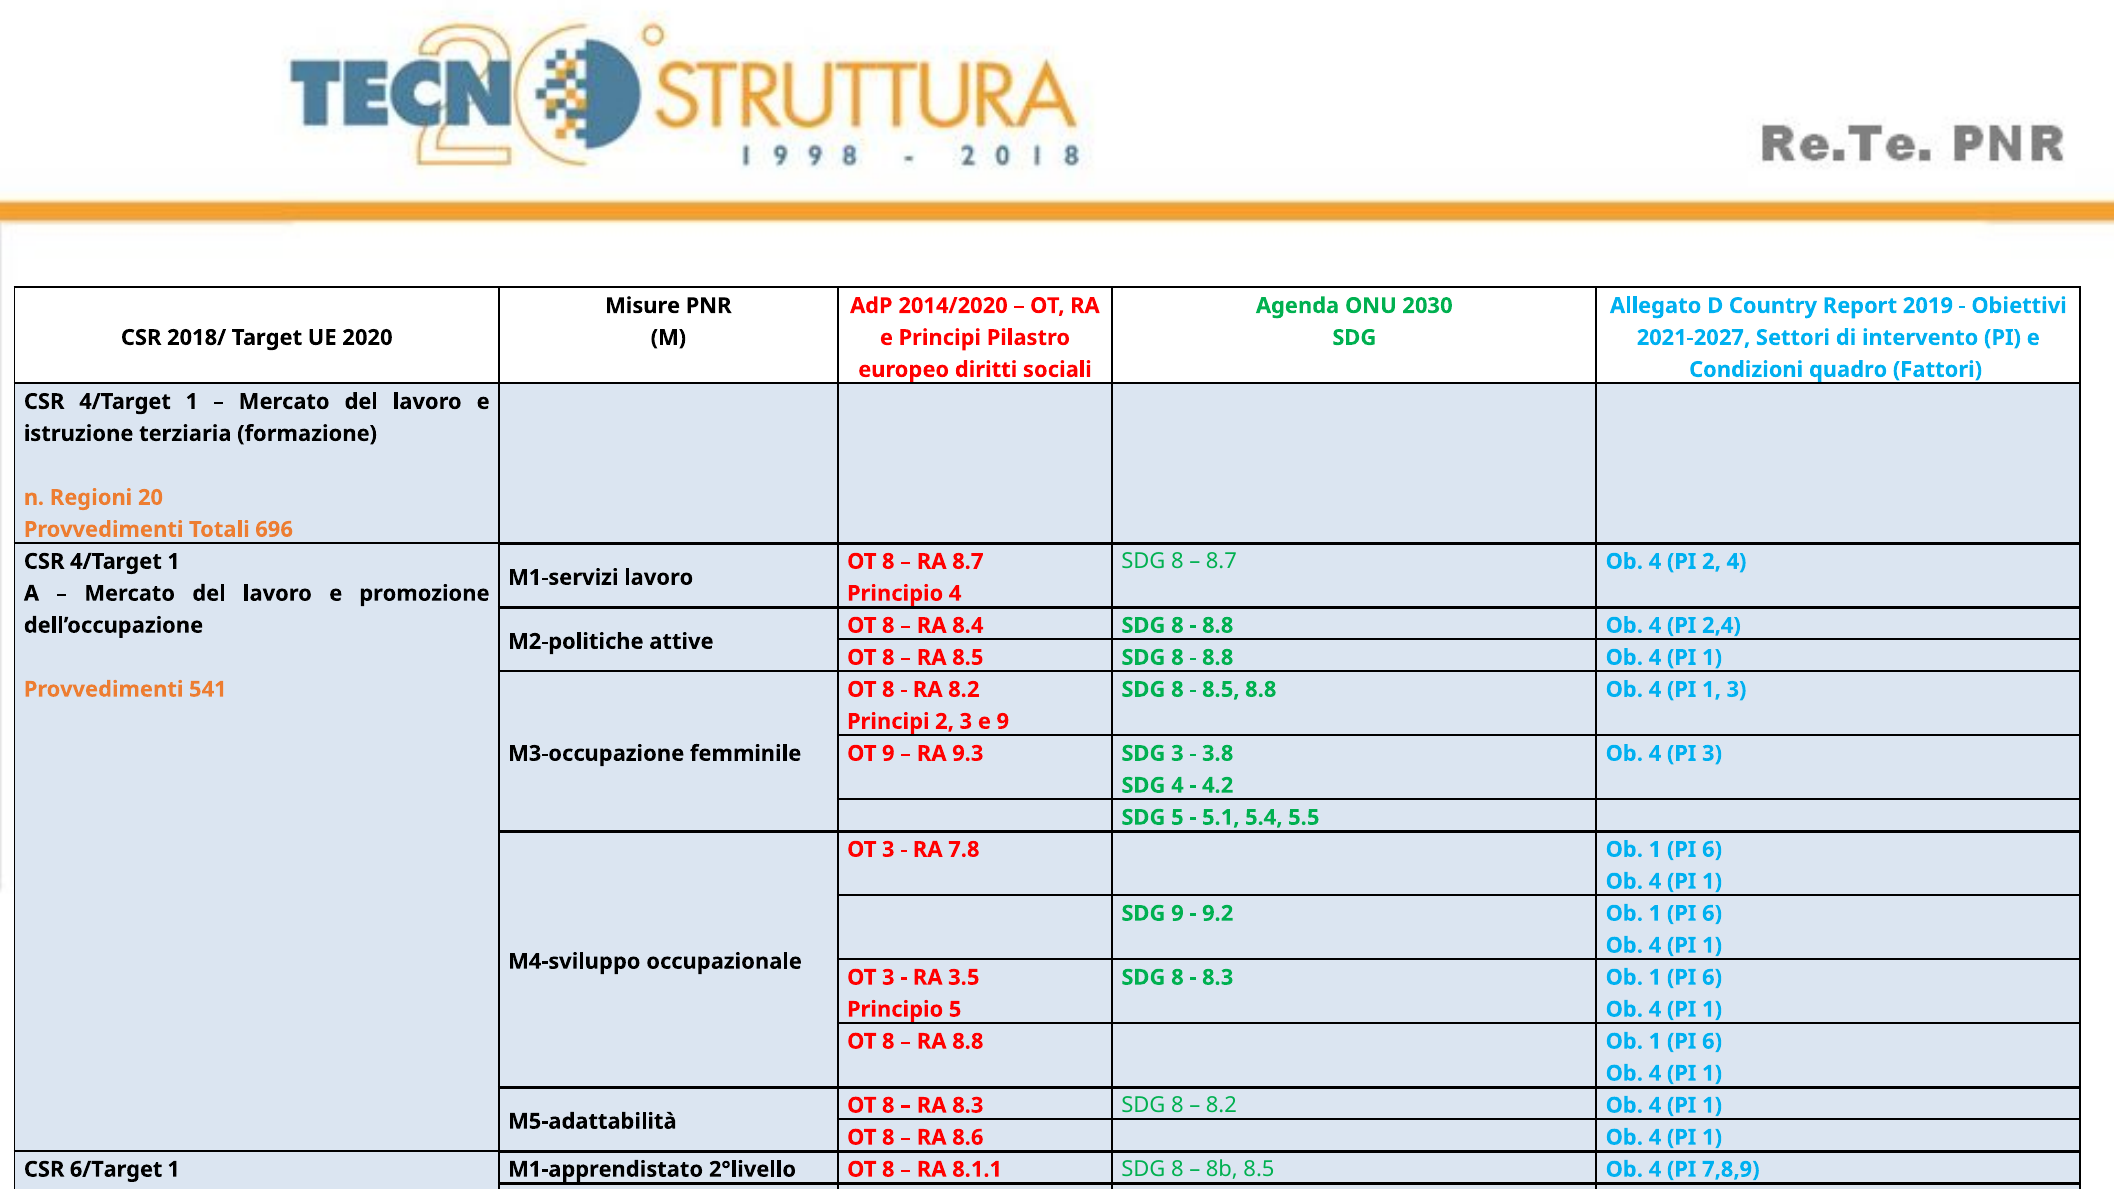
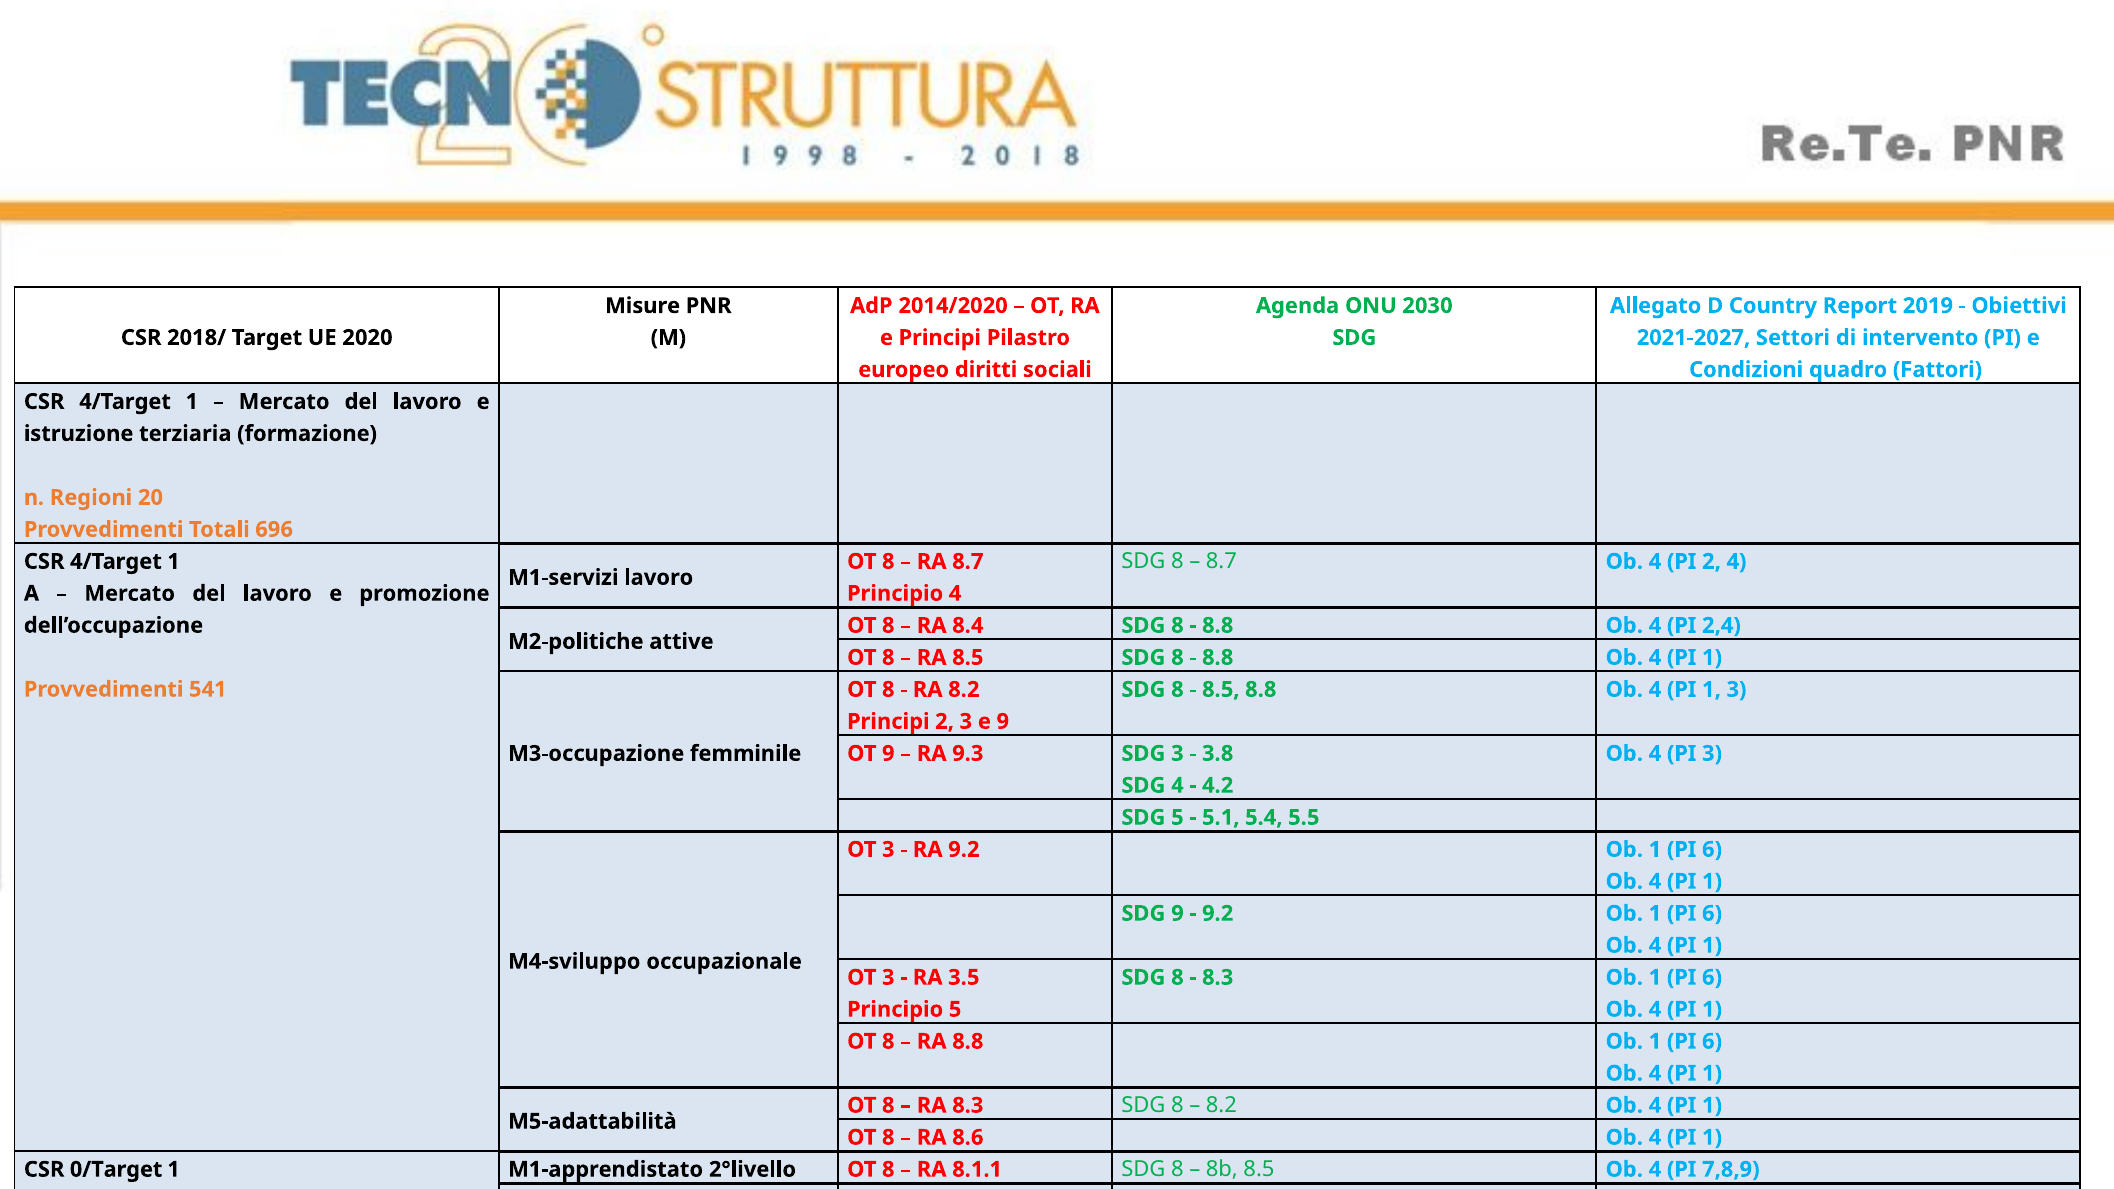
RA 7.8: 7.8 -> 9.2
6/Target: 6/Target -> 0/Target
